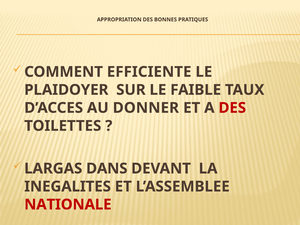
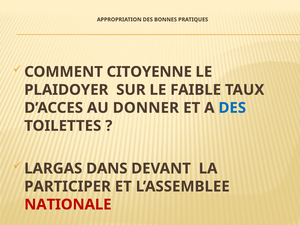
EFFICIENTE: EFFICIENTE -> CITOYENNE
DES at (232, 108) colour: red -> blue
INEGALITES: INEGALITES -> PARTICIPER
